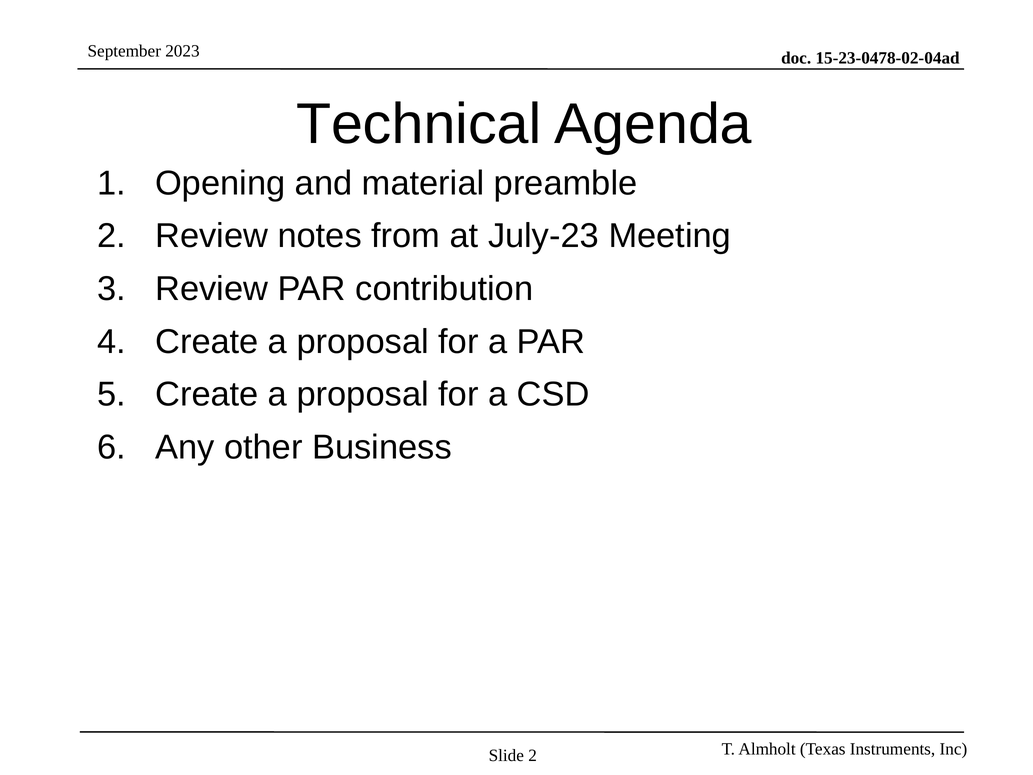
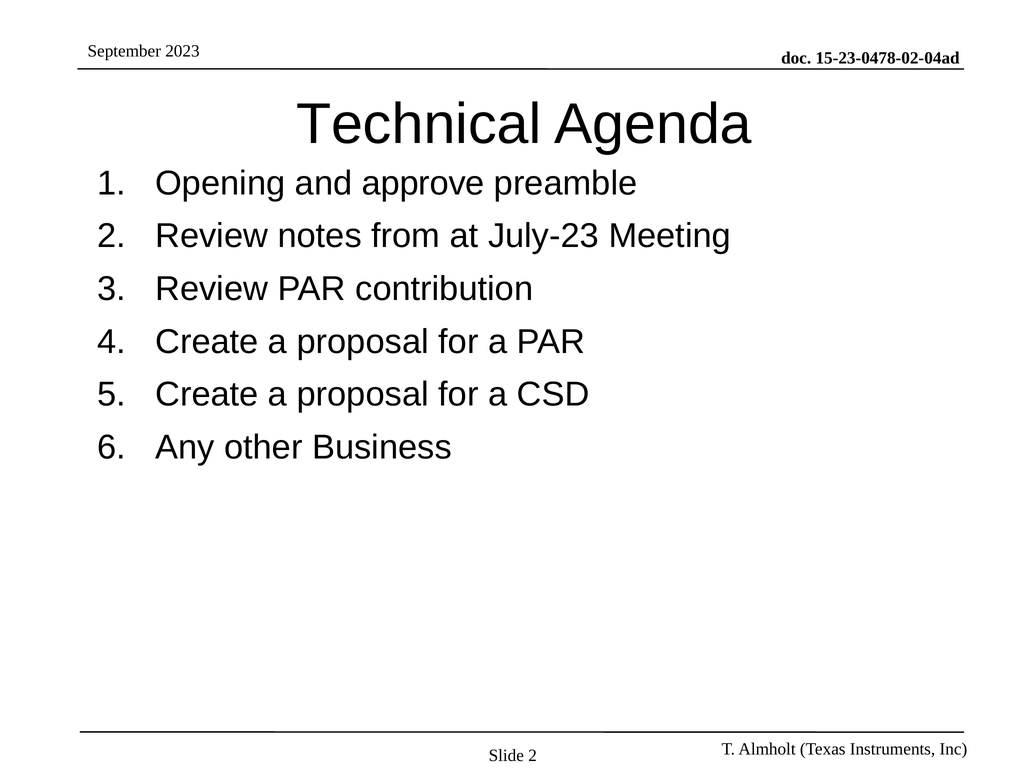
material: material -> approve
